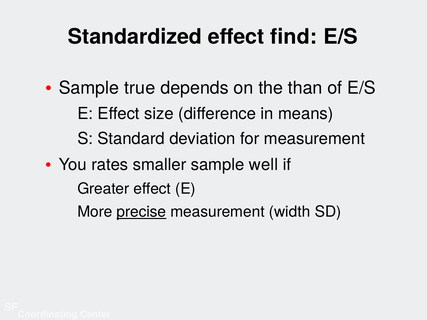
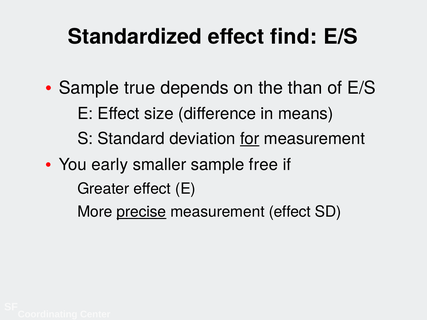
for underline: none -> present
rates: rates -> early
well: well -> free
measurement width: width -> effect
